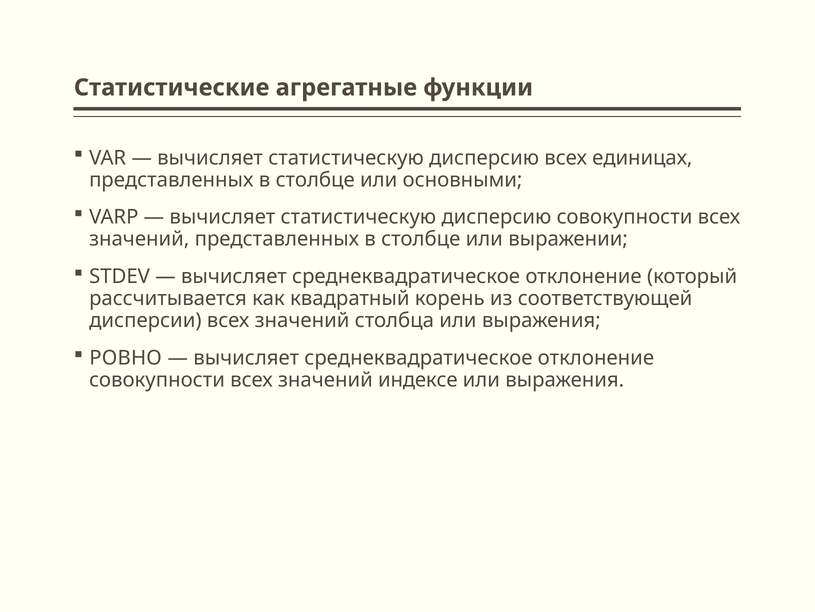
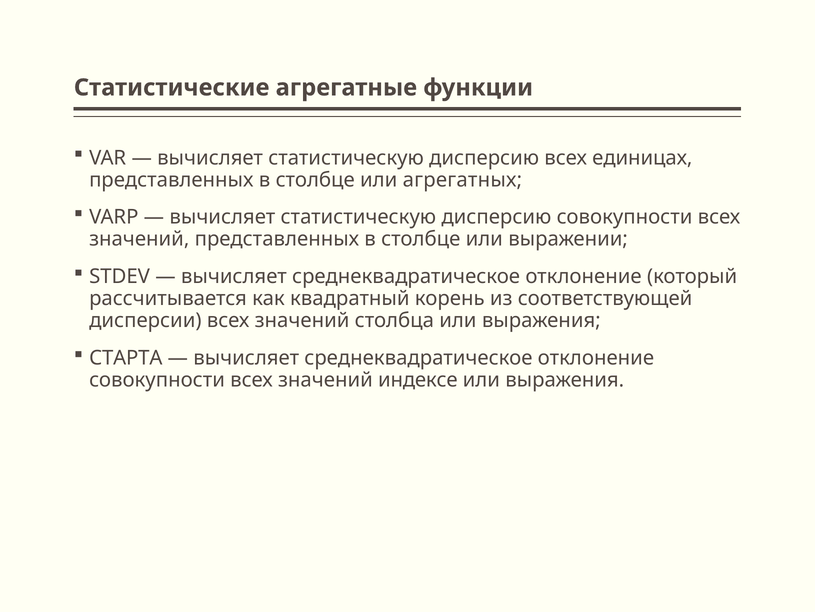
основными: основными -> агрегатных
РОВНО: РОВНО -> СТАРТА
